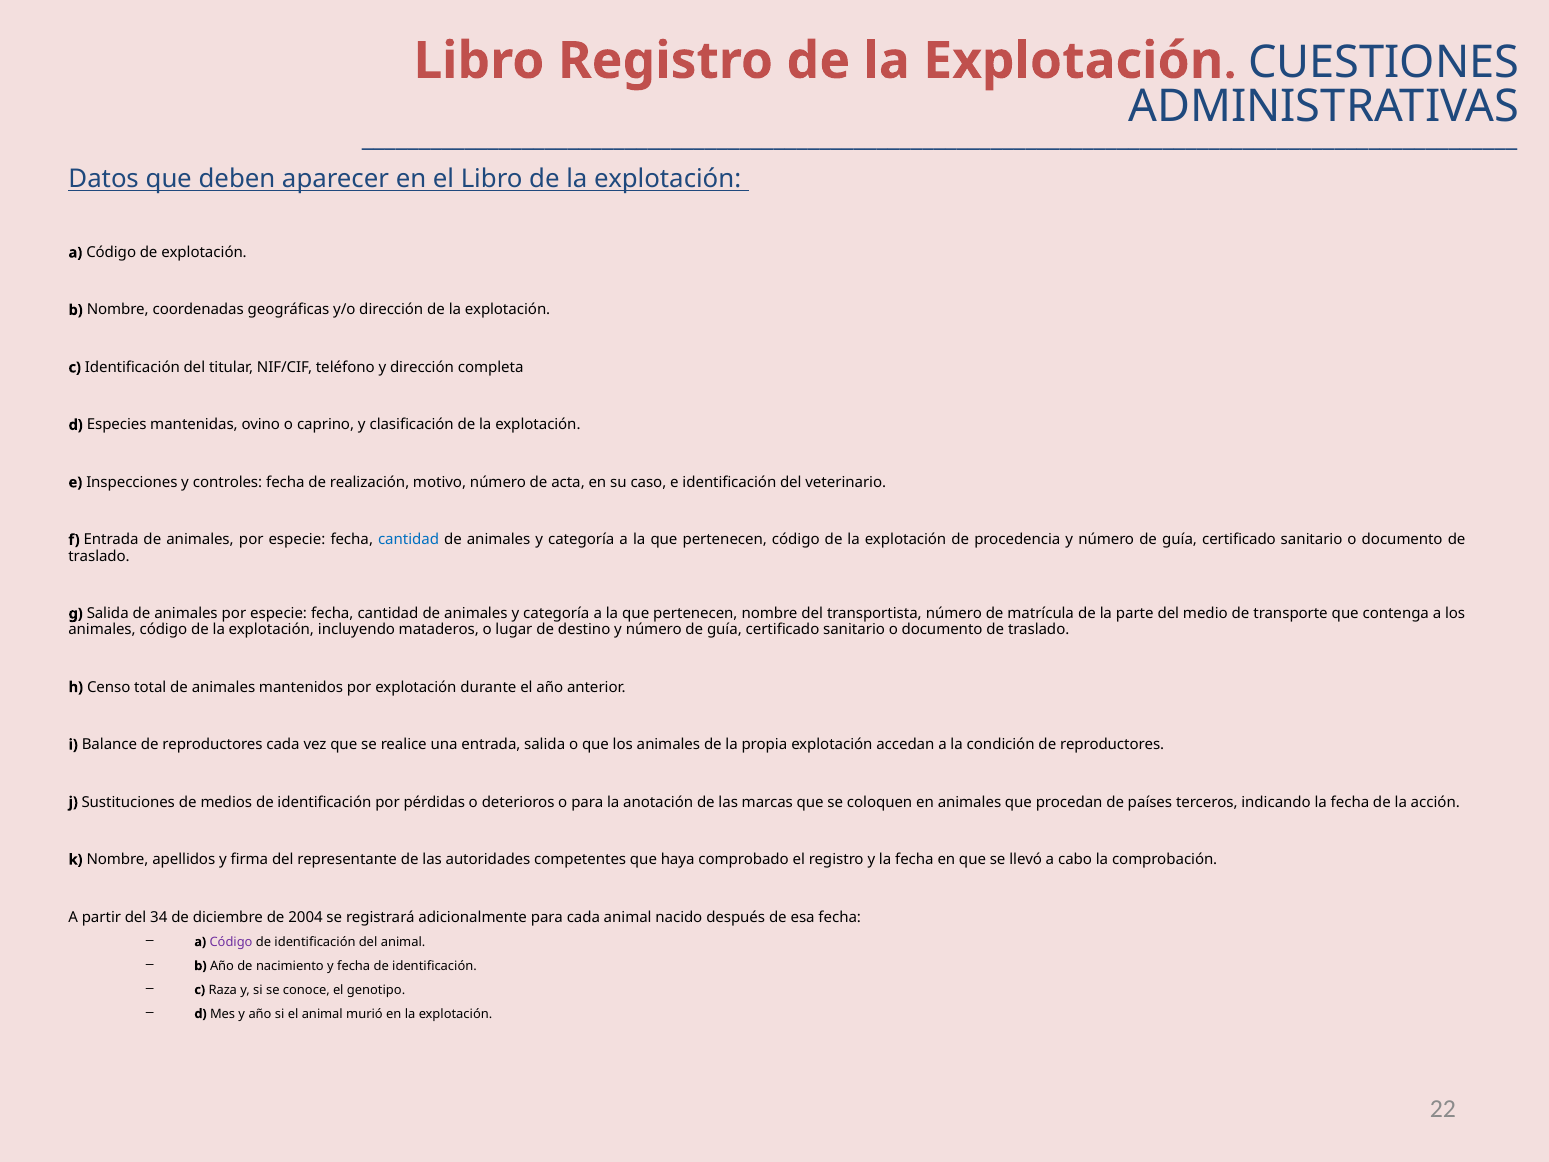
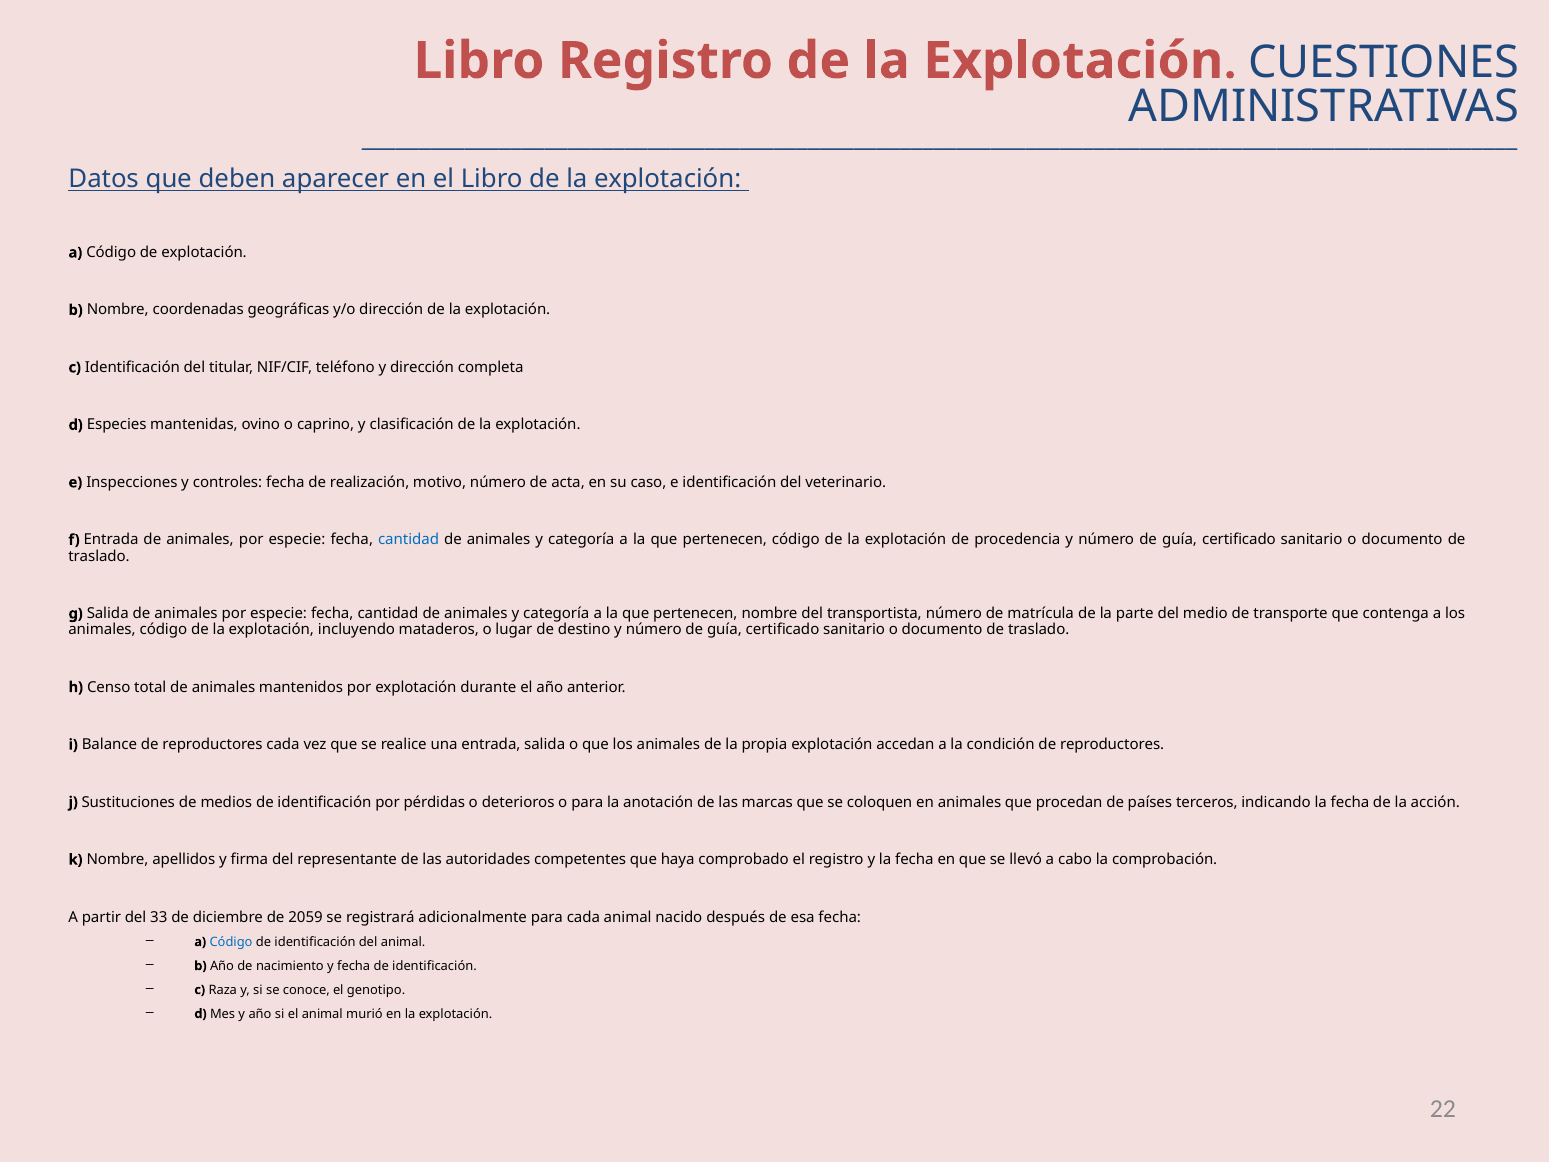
34: 34 -> 33
2004: 2004 -> 2059
Código at (231, 942) colour: purple -> blue
